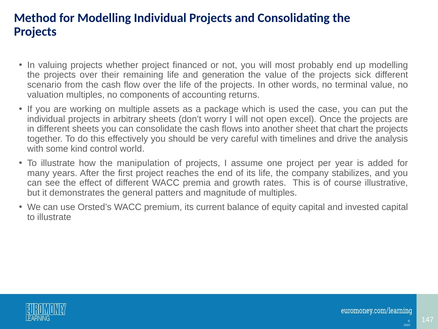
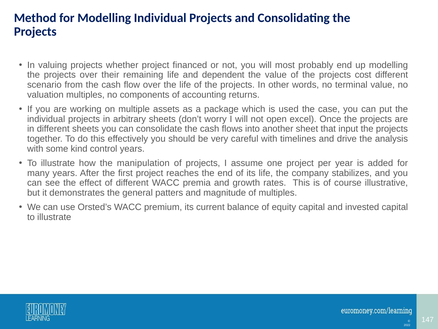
generation: generation -> dependent
sick: sick -> cost
chart: chart -> input
control world: world -> years
